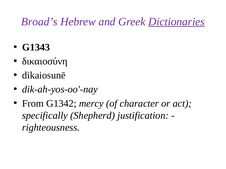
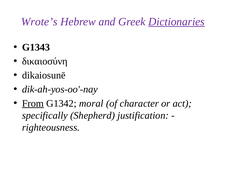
Broad’s: Broad’s -> Wrote’s
From underline: none -> present
mercy: mercy -> moral
